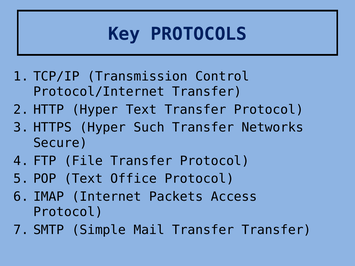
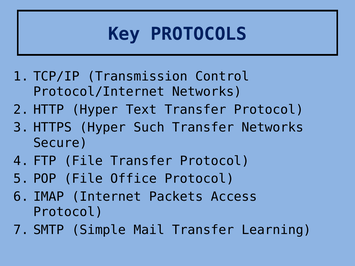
Protocol/Internet Transfer: Transfer -> Networks
POP Text: Text -> File
Transfer Transfer: Transfer -> Learning
